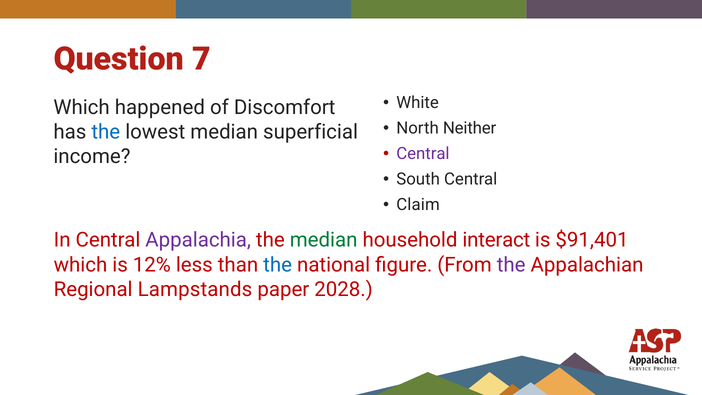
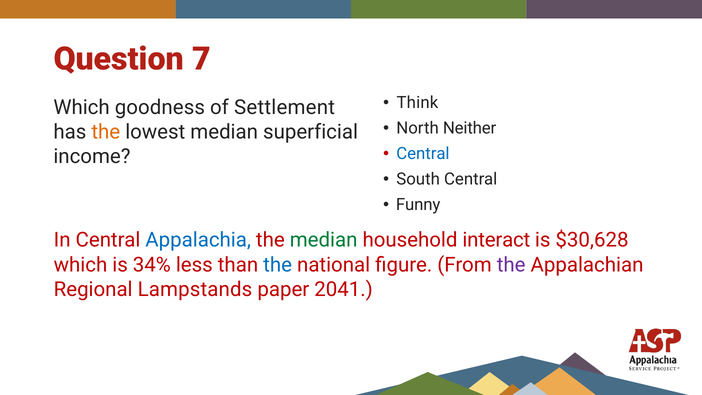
White: White -> Think
happened: happened -> goodness
Discomfort: Discomfort -> Settlement
the at (106, 132) colour: blue -> orange
Central at (423, 154) colour: purple -> blue
Claim: Claim -> Funny
Appalachia colour: purple -> blue
$91,401: $91,401 -> $30,628
12%: 12% -> 34%
2028: 2028 -> 2041
